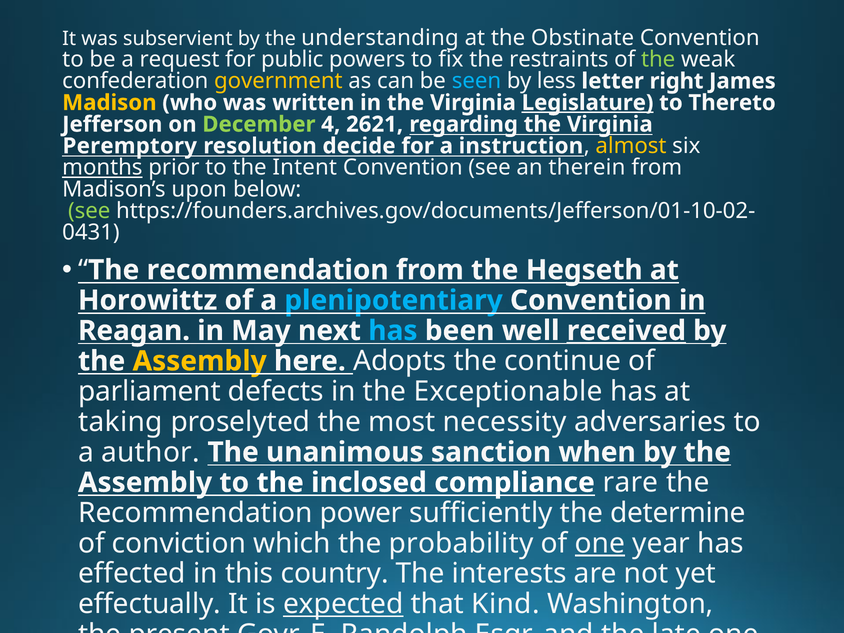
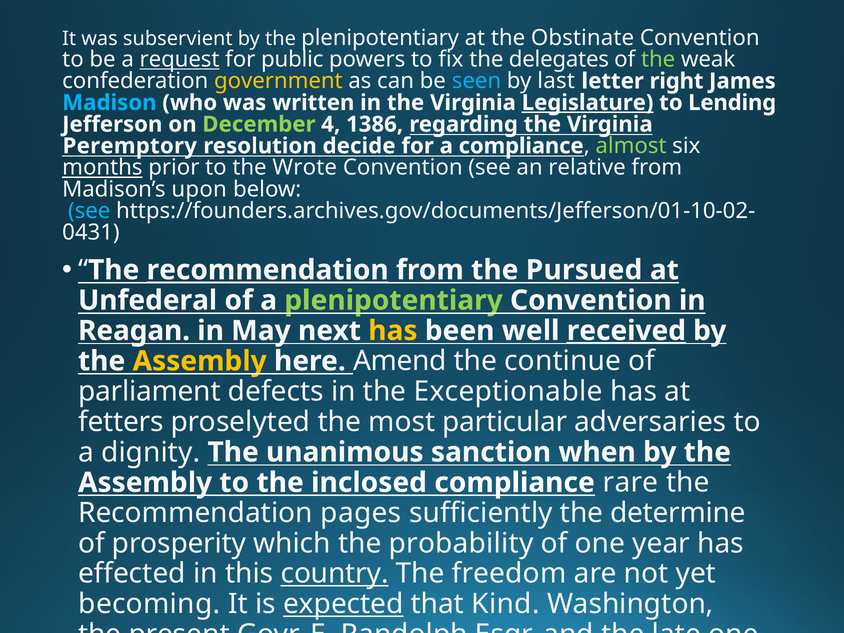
the understanding: understanding -> plenipotentiary
request underline: none -> present
restraints: restraints -> delegates
less: less -> last
Madison colour: yellow -> light blue
Thereto: Thereto -> Lending
2621: 2621 -> 1386
a instruction: instruction -> compliance
almost colour: yellow -> light green
Intent: Intent -> Wrote
therein: therein -> relative
see at (89, 211) colour: light green -> light blue
recommendation at (268, 270) underline: none -> present
Hegseth: Hegseth -> Pursued
Horowittz: Horowittz -> Unfederal
plenipotentiary at (394, 300) colour: light blue -> light green
has at (393, 331) colour: light blue -> yellow
Adopts: Adopts -> Amend
taking: taking -> fetters
necessity: necessity -> particular
author: author -> dignity
power: power -> pages
conviction: conviction -> prosperity
one at (600, 543) underline: present -> none
country underline: none -> present
interests: interests -> freedom
effectually: effectually -> becoming
